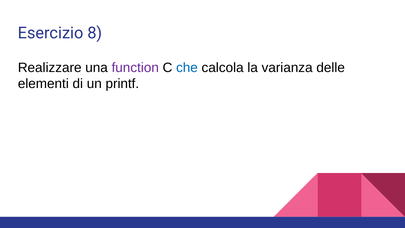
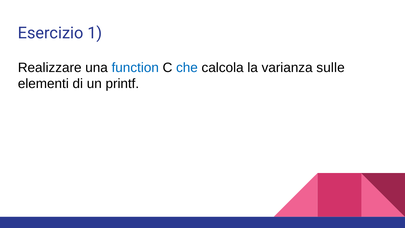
8: 8 -> 1
function colour: purple -> blue
delle: delle -> sulle
